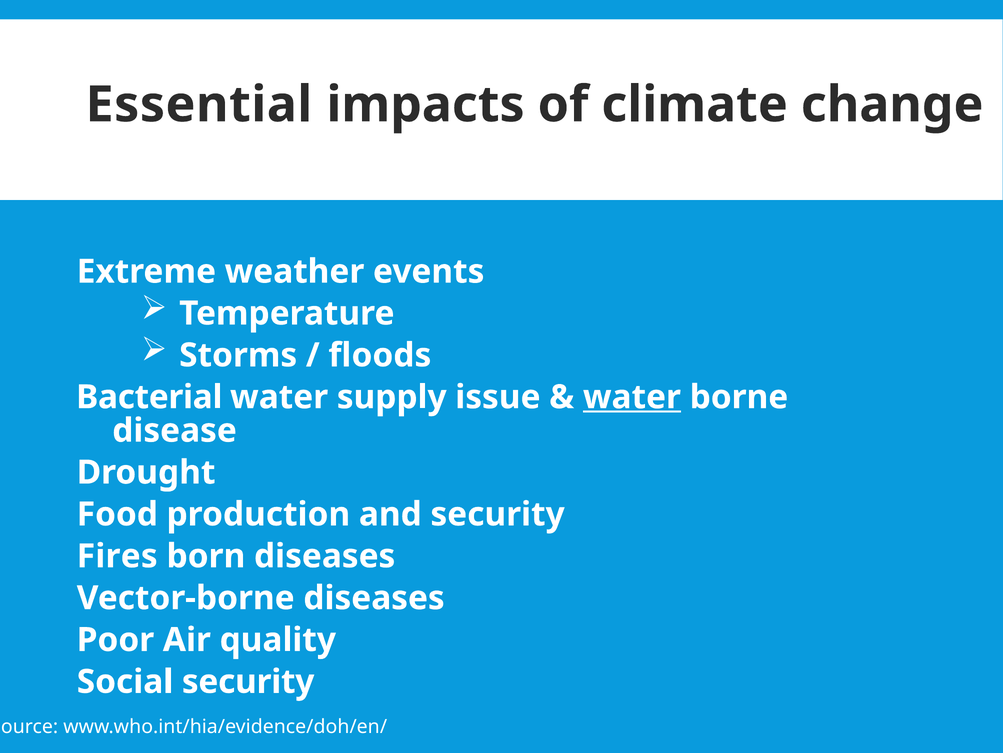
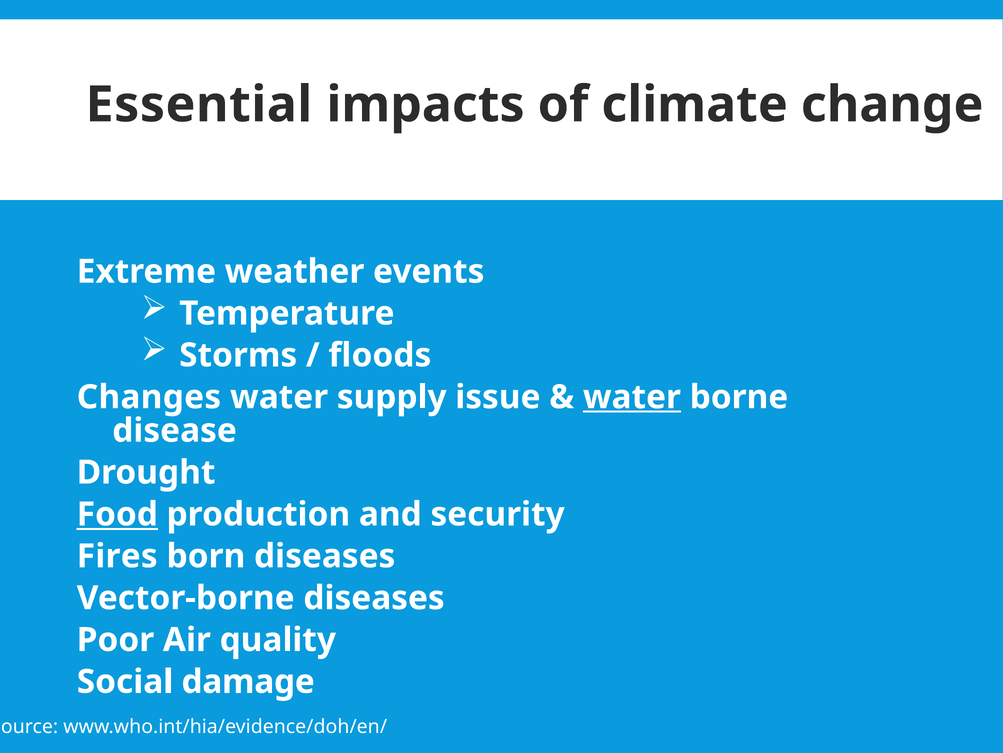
Bacterial: Bacterial -> Changes
Food underline: none -> present
Social security: security -> damage
